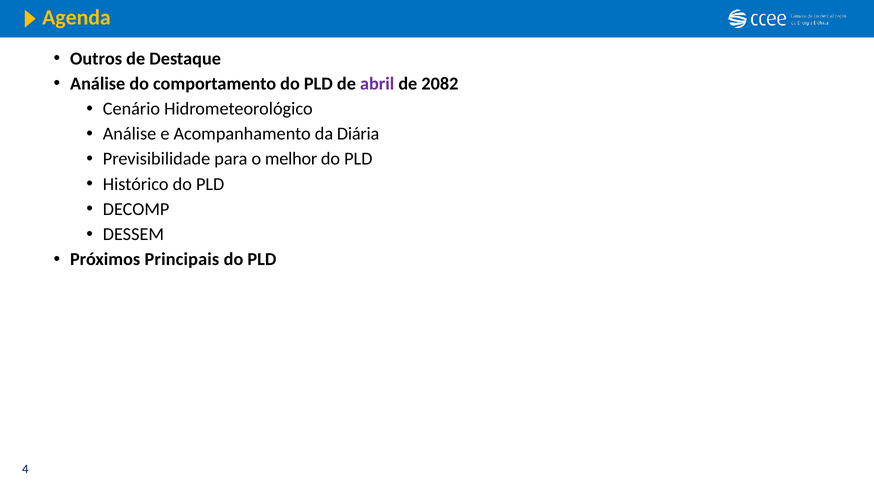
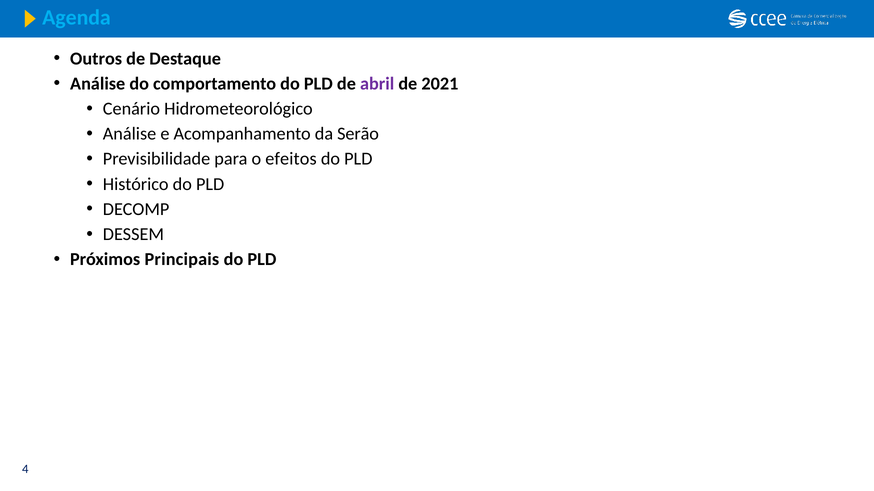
Agenda colour: yellow -> light blue
2082: 2082 -> 2021
Diária: Diária -> Serão
melhor: melhor -> efeitos
